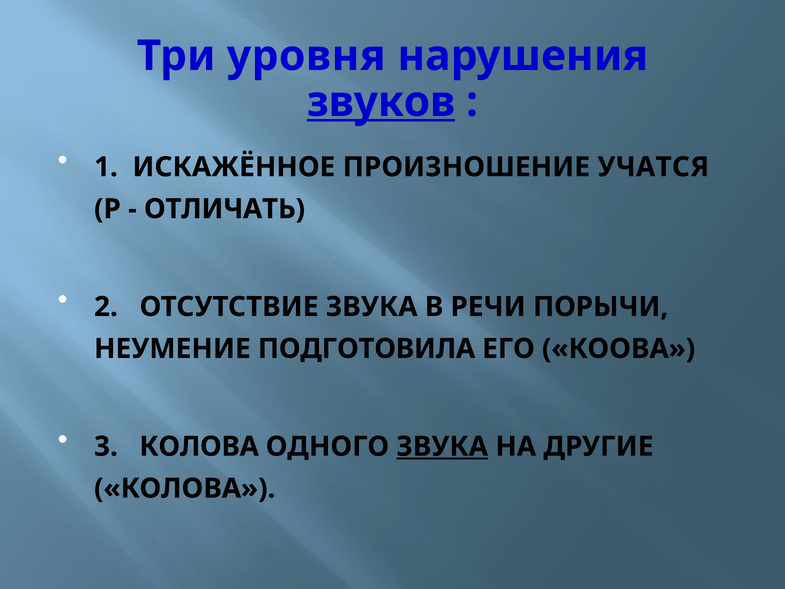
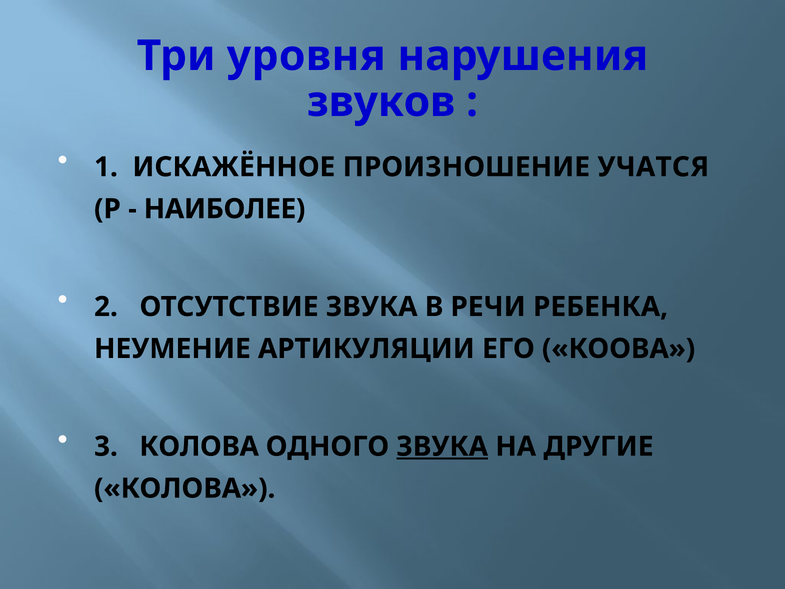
звуков underline: present -> none
ОТЛИЧАТЬ: ОТЛИЧАТЬ -> НАИБОЛЕЕ
ПОРЫЧИ: ПОРЫЧИ -> РЕБЕНКА
ПОДГОТОВИЛА: ПОДГОТОВИЛА -> АРТИКУЛЯЦИИ
